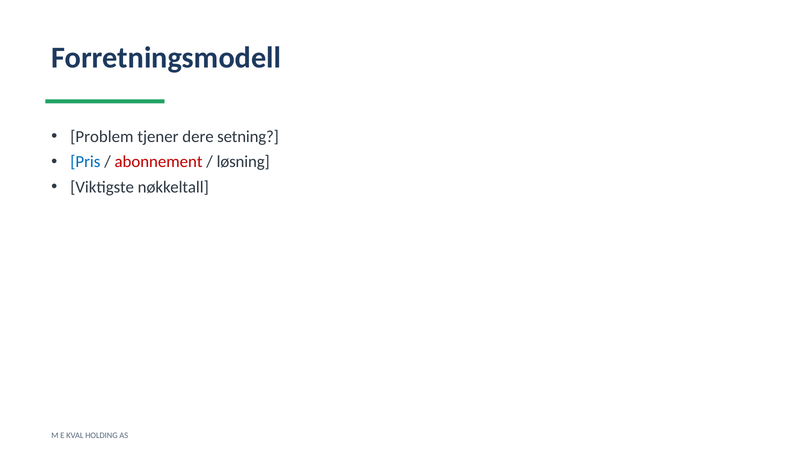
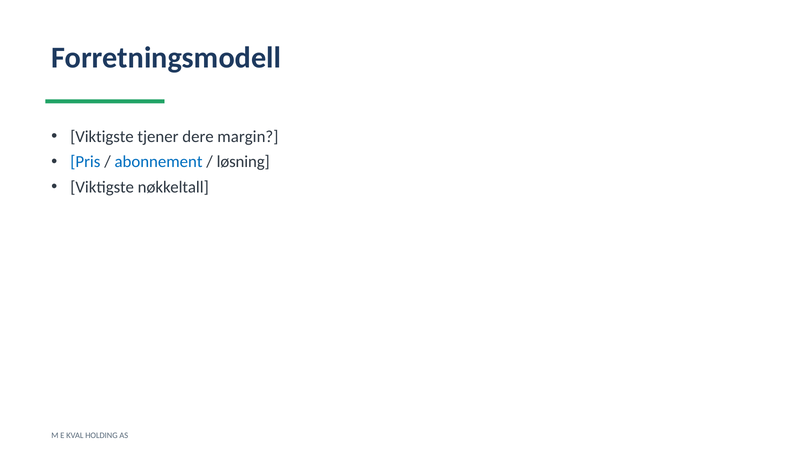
Problem at (102, 137): Problem -> Viktigste
setning: setning -> margin
abonnement colour: red -> blue
